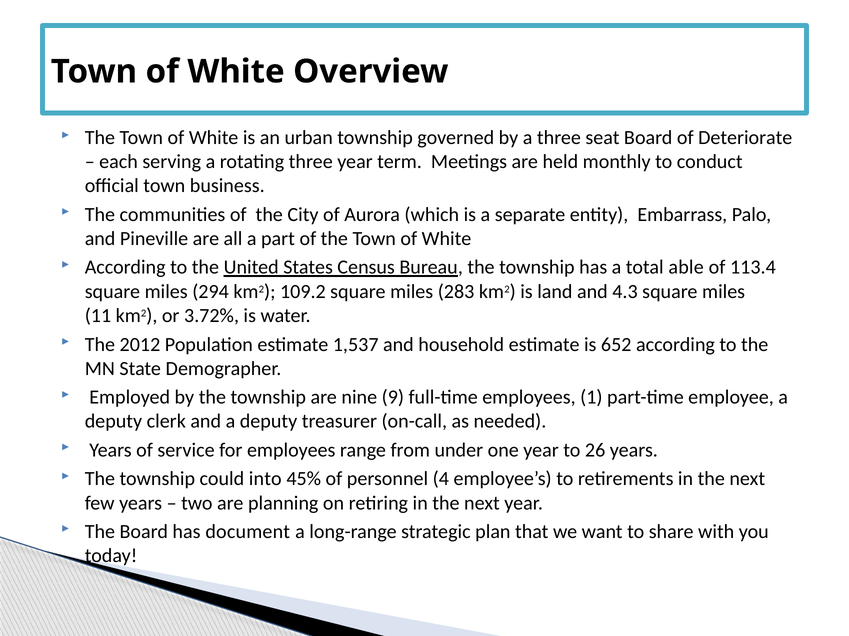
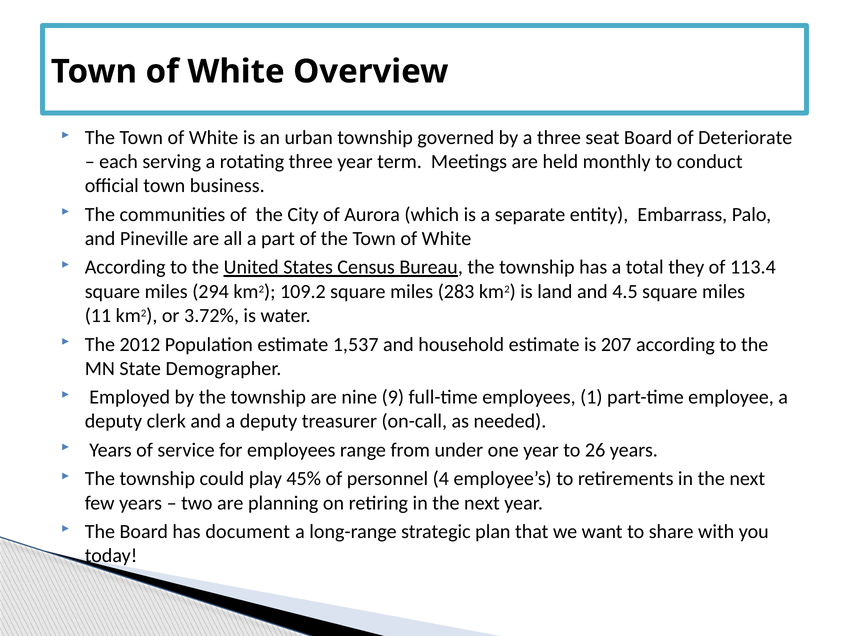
able: able -> they
4.3: 4.3 -> 4.5
652: 652 -> 207
into: into -> play
